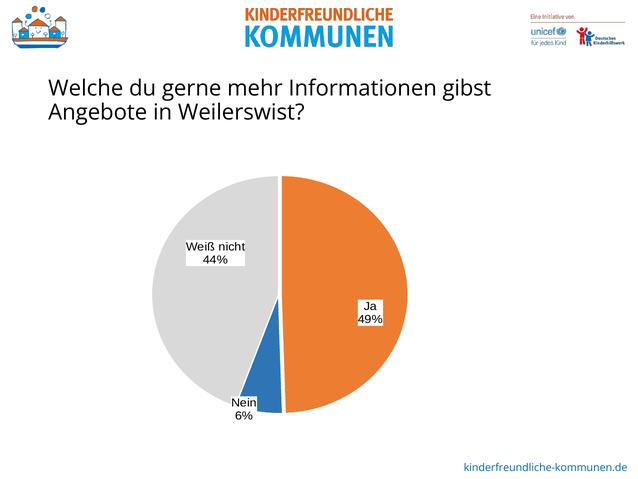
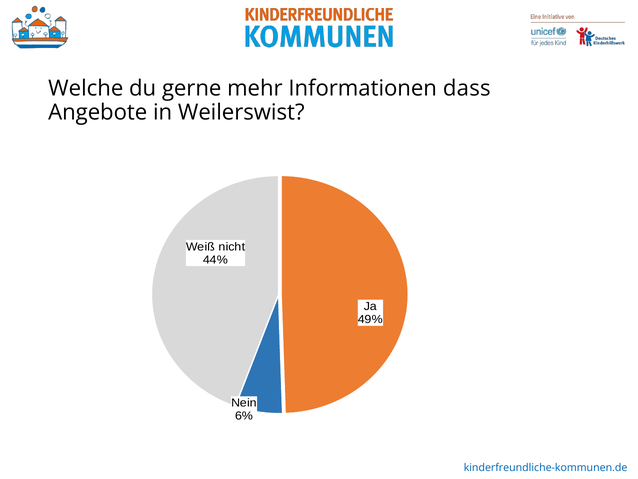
gibst: gibst -> dass
